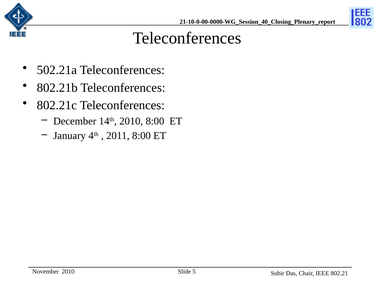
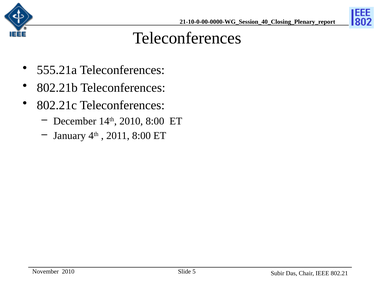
502.21a: 502.21a -> 555.21a
